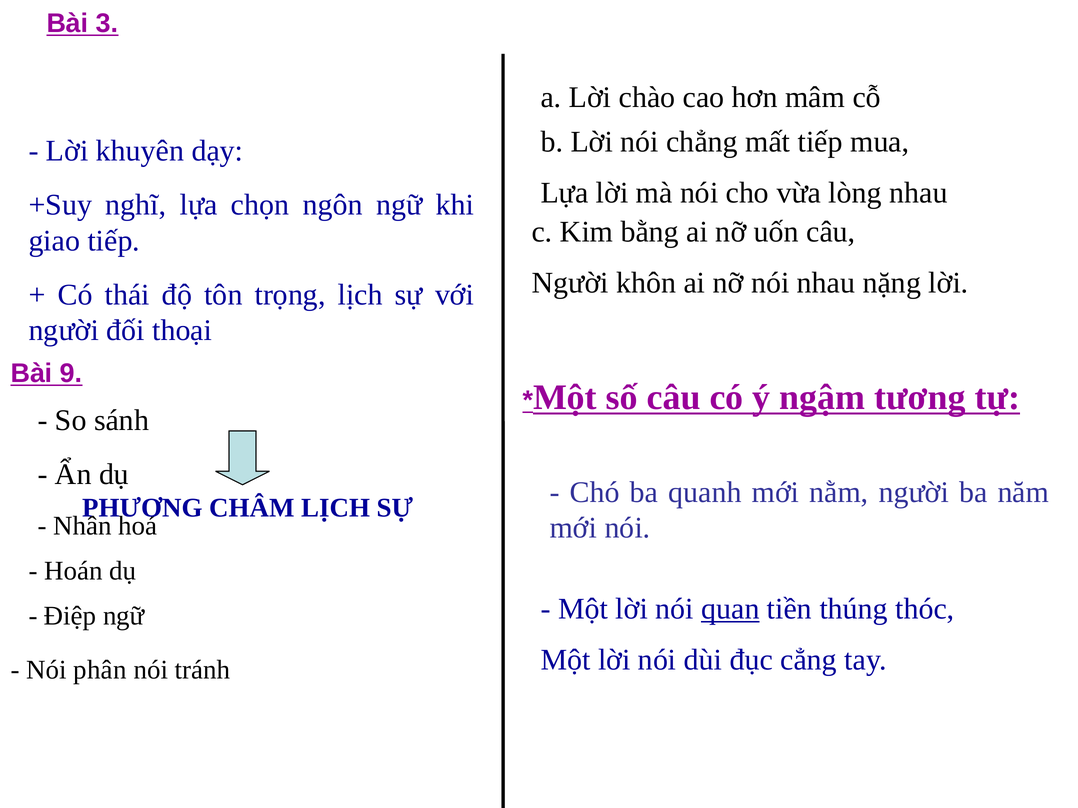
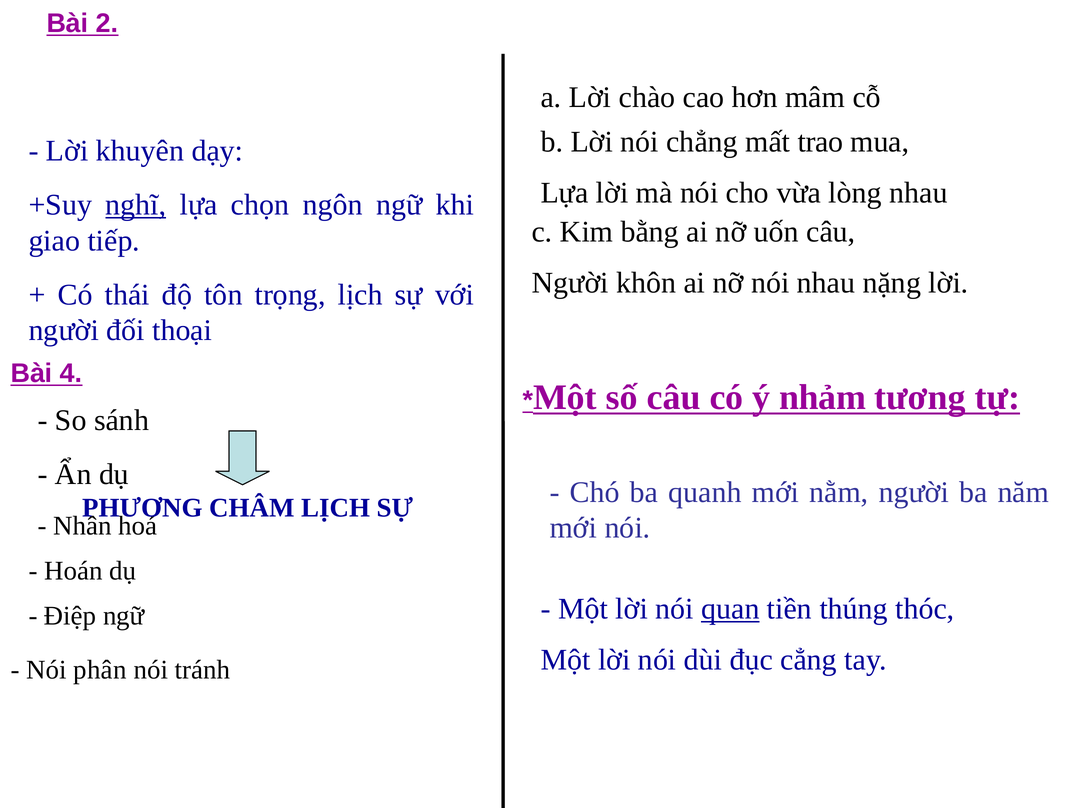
3: 3 -> 2
mất tiếp: tiếp -> trao
nghĩ underline: none -> present
9: 9 -> 4
ngậm: ngậm -> nhảm
